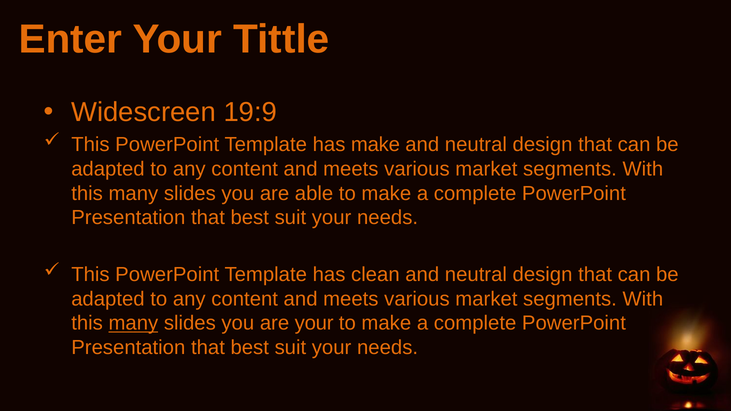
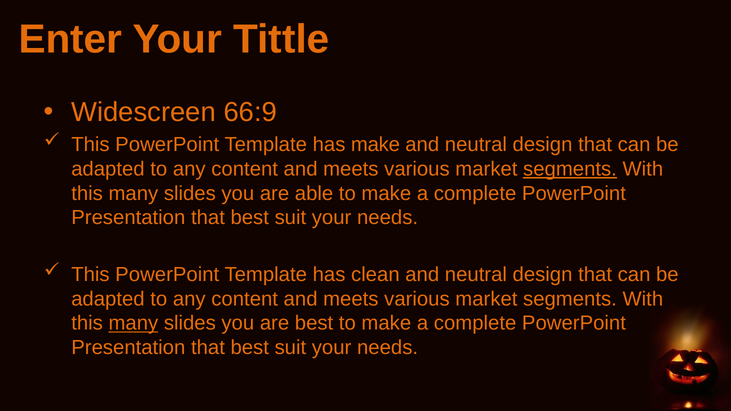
19:9: 19:9 -> 66:9
segments at (570, 169) underline: none -> present
are your: your -> best
